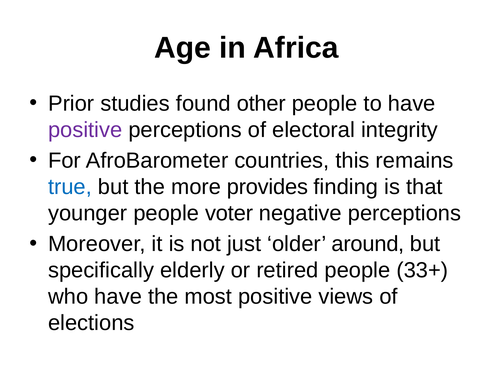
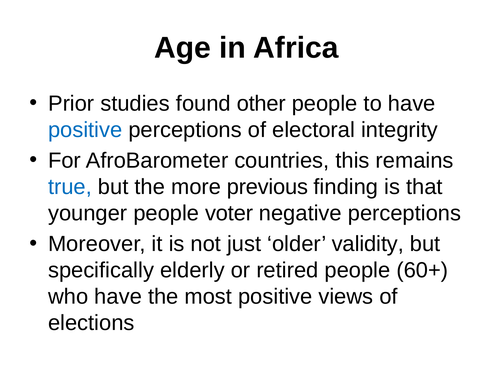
positive at (85, 130) colour: purple -> blue
provides: provides -> previous
around: around -> validity
33+: 33+ -> 60+
